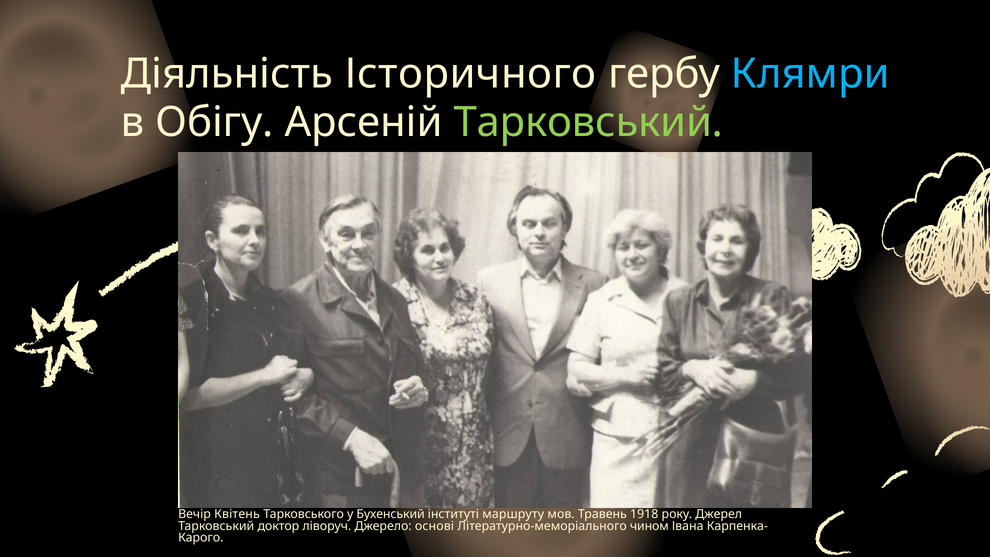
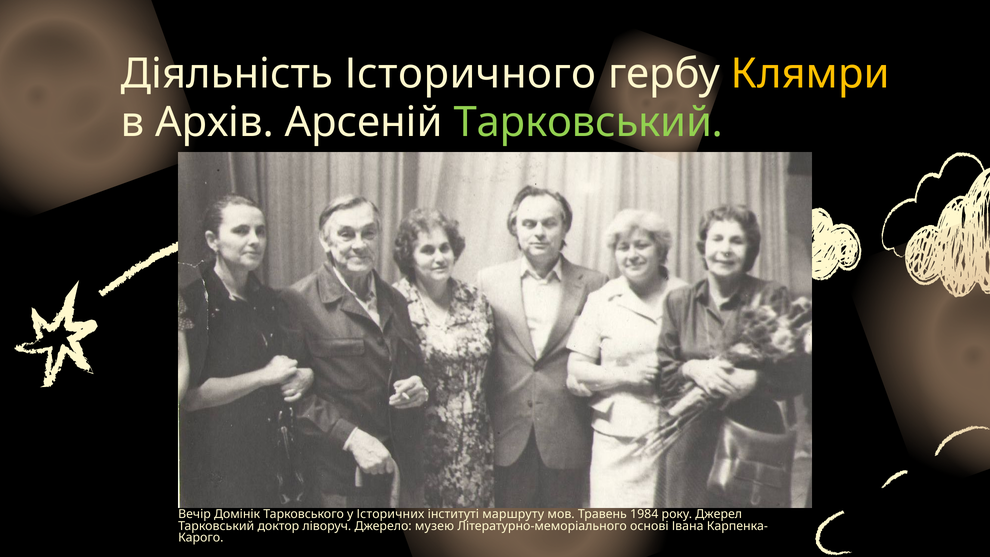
Клямри colour: light blue -> yellow
Обігу: Обігу -> Архів
Квітень: Квітень -> Домінік
Бухенський: Бухенський -> Історичних
1918: 1918 -> 1984
основі: основі -> музею
чином: чином -> основі
